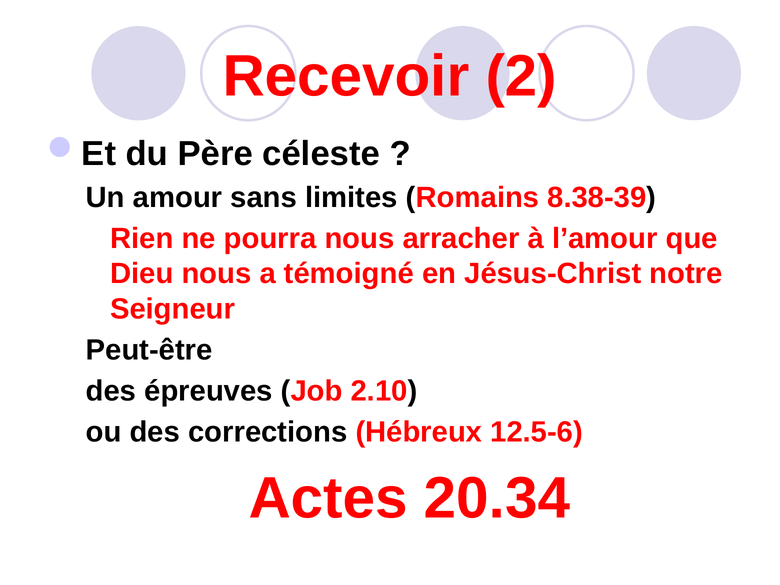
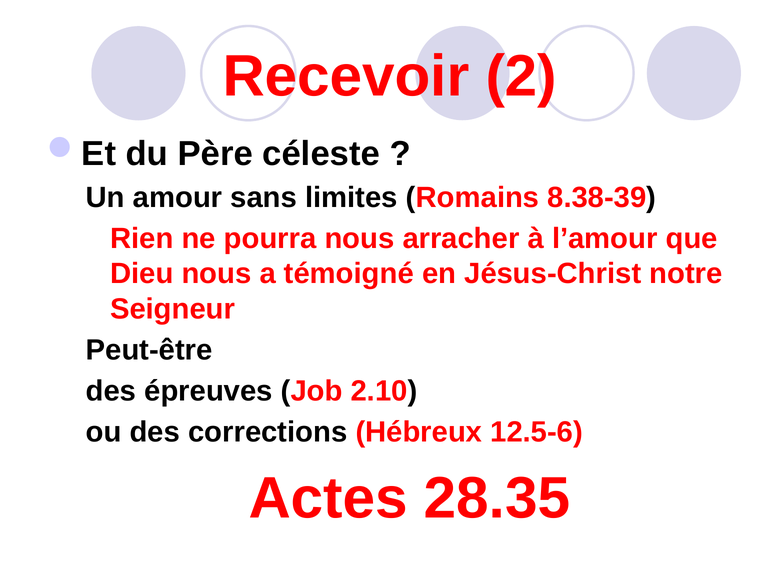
20.34: 20.34 -> 28.35
